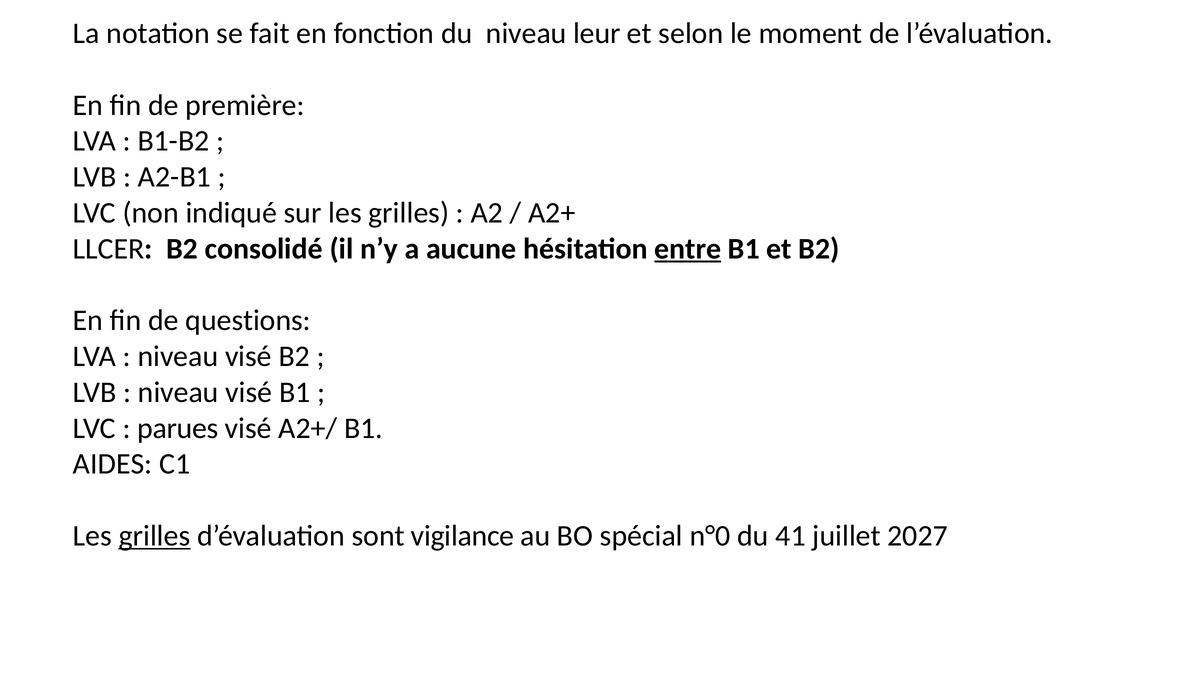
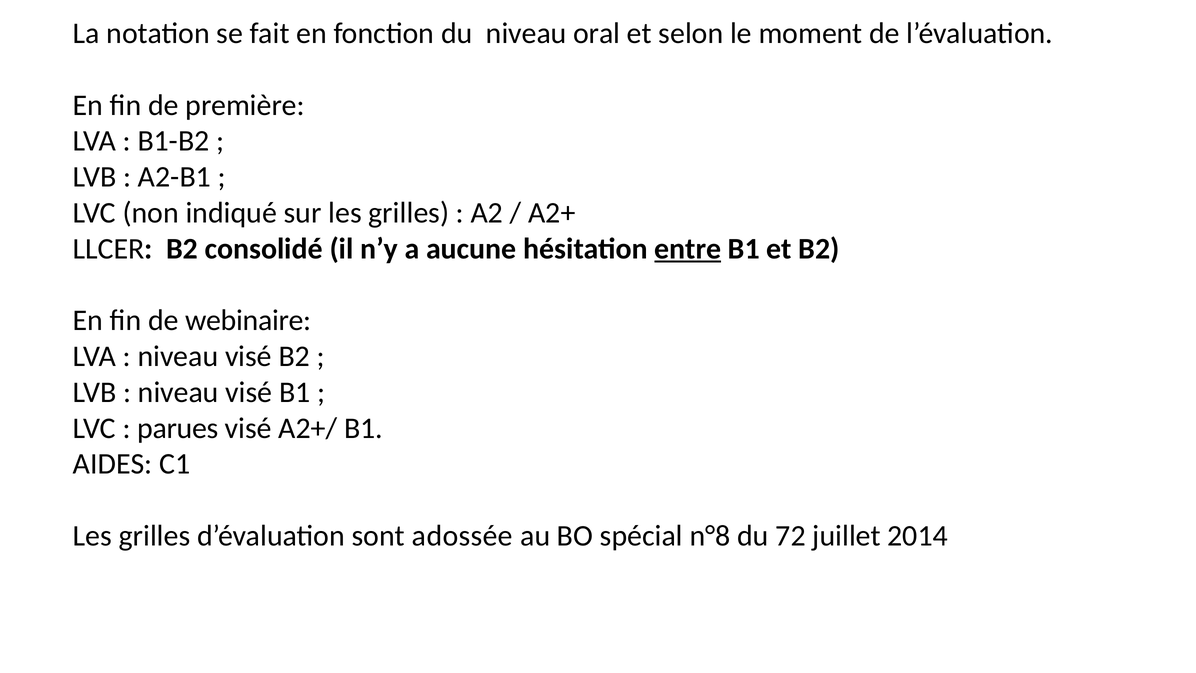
leur: leur -> oral
questions: questions -> webinaire
grilles at (155, 536) underline: present -> none
vigilance: vigilance -> adossée
n°0: n°0 -> n°8
41: 41 -> 72
2027: 2027 -> 2014
